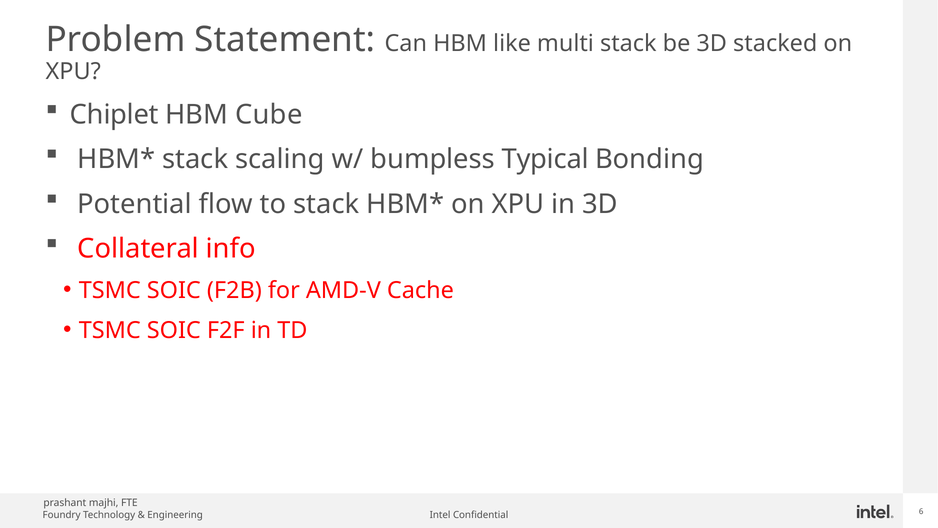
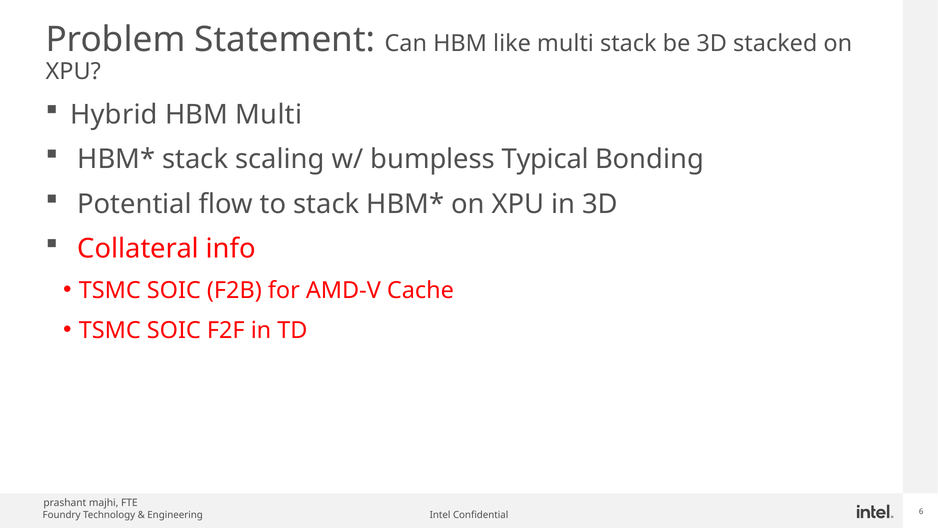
Chiplet: Chiplet -> Hybrid
HBM Cube: Cube -> Multi
